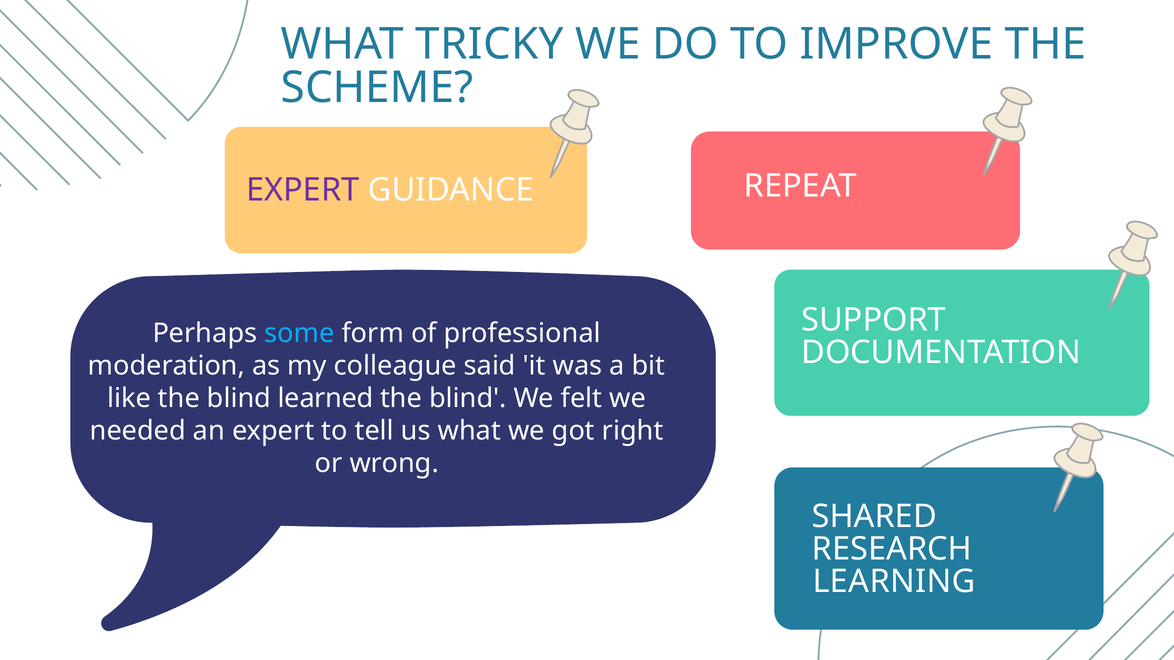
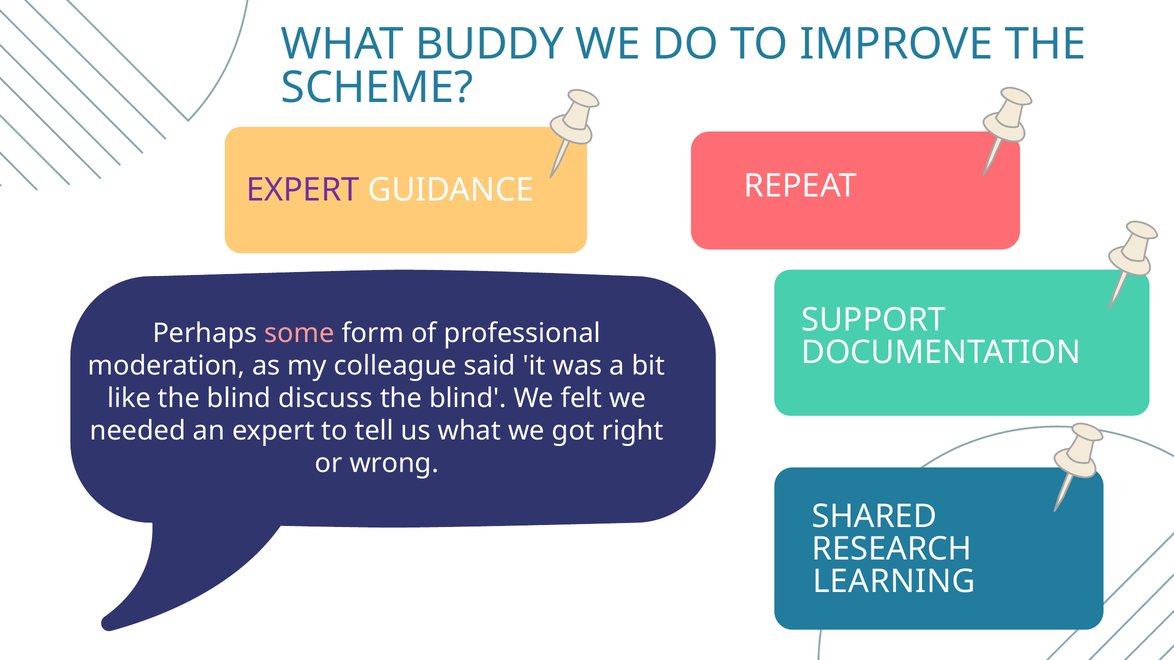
TRICKY: TRICKY -> BUDDY
some colour: light blue -> pink
learned: learned -> discuss
